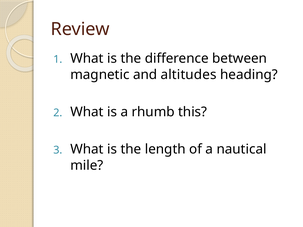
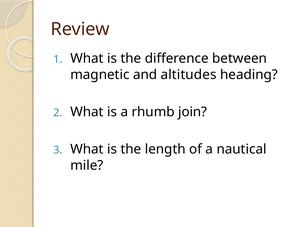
this: this -> join
